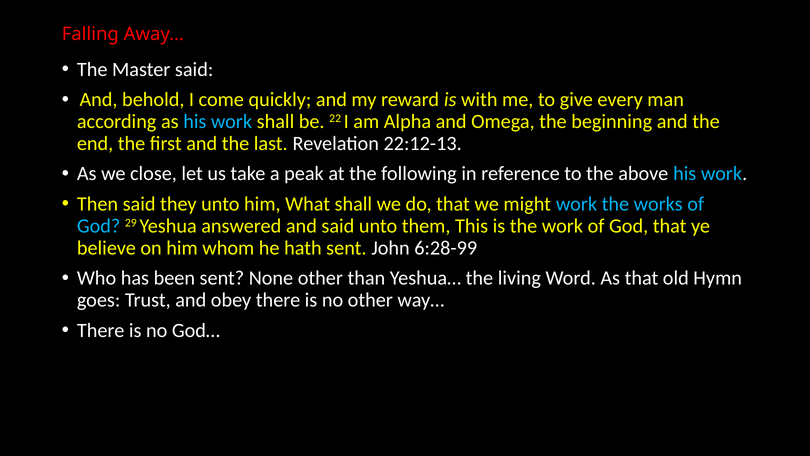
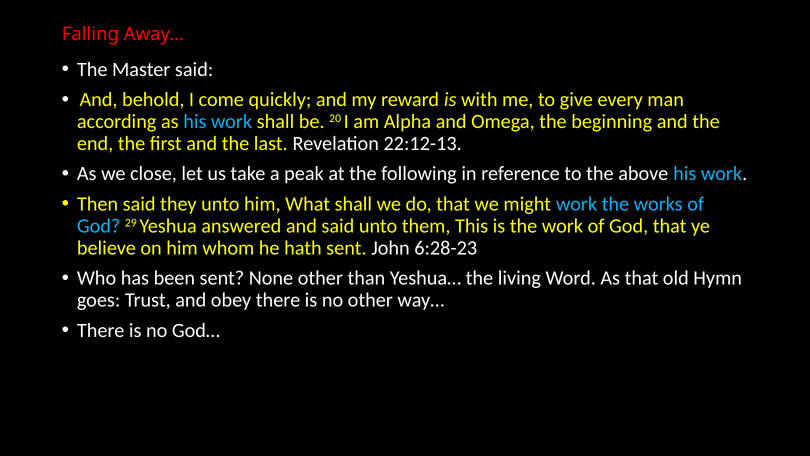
22: 22 -> 20
6:28-99: 6:28-99 -> 6:28-23
